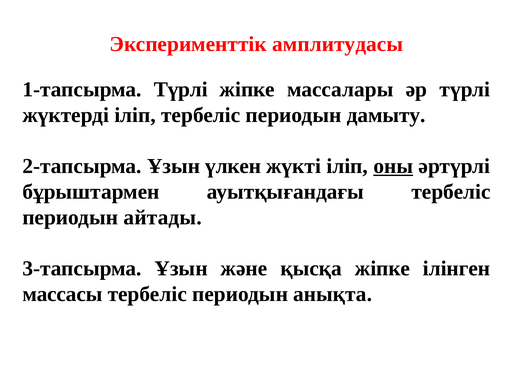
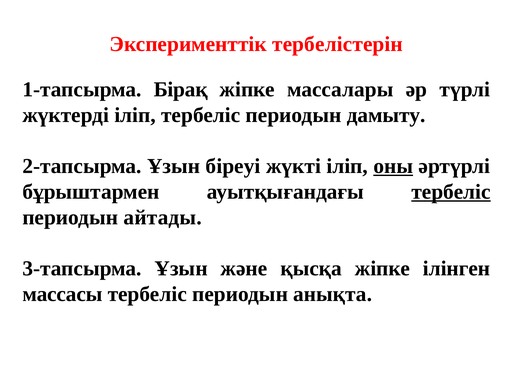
амплитудасы: амплитудасы -> тербелістерін
1-тапсырма Түрлі: Түрлі -> Бірақ
үлкен: үлкен -> біреуі
тербеліс at (451, 192) underline: none -> present
